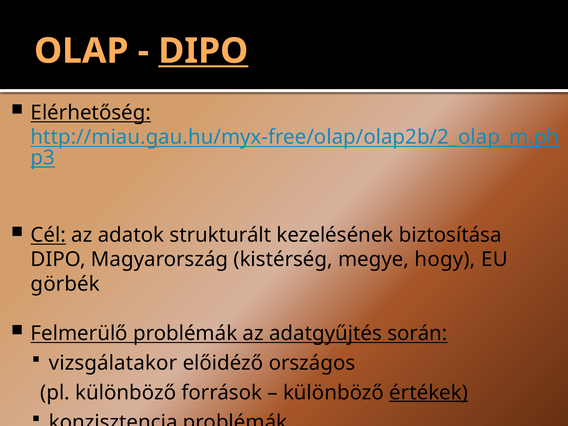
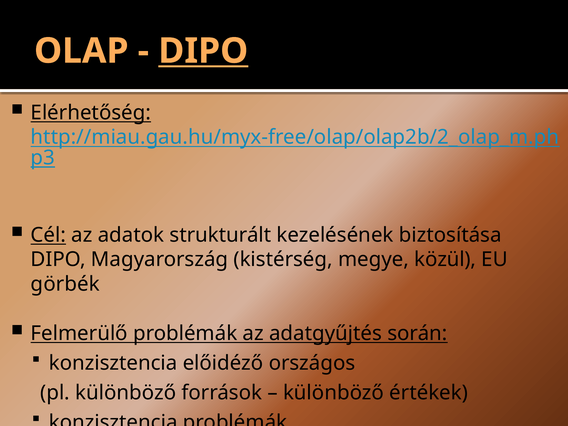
hogy: hogy -> közül
vizsgálatakor at (113, 363): vizsgálatakor -> konzisztencia
értékek underline: present -> none
